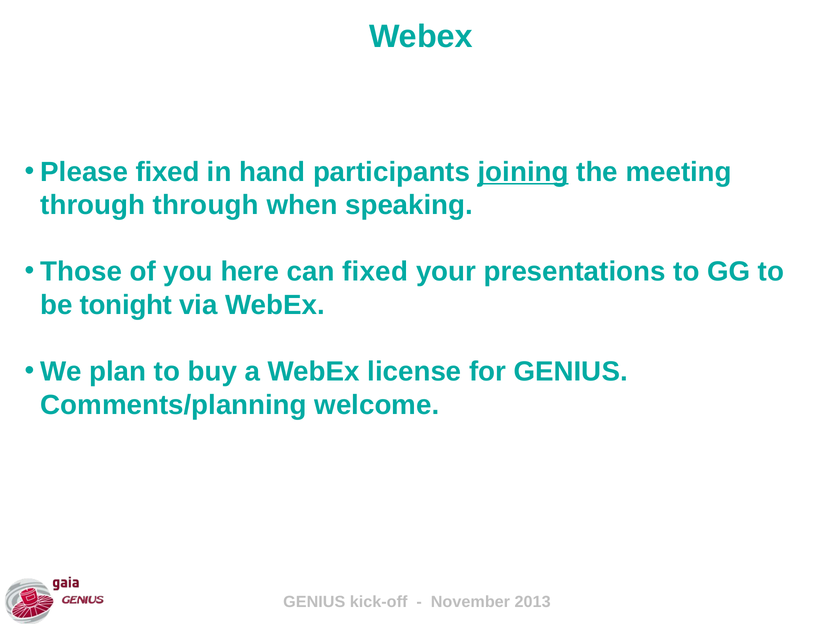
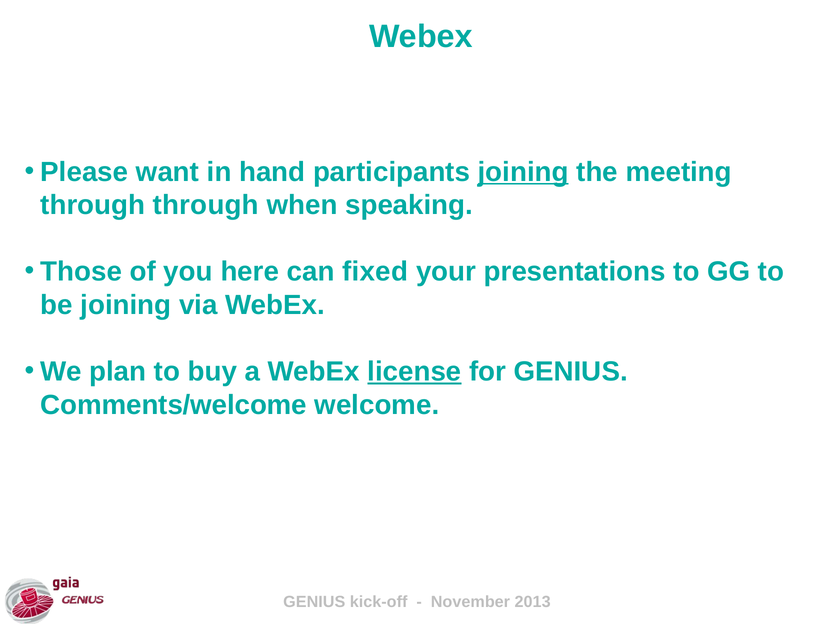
Please fixed: fixed -> want
be tonight: tonight -> joining
license underline: none -> present
Comments/planning: Comments/planning -> Comments/welcome
